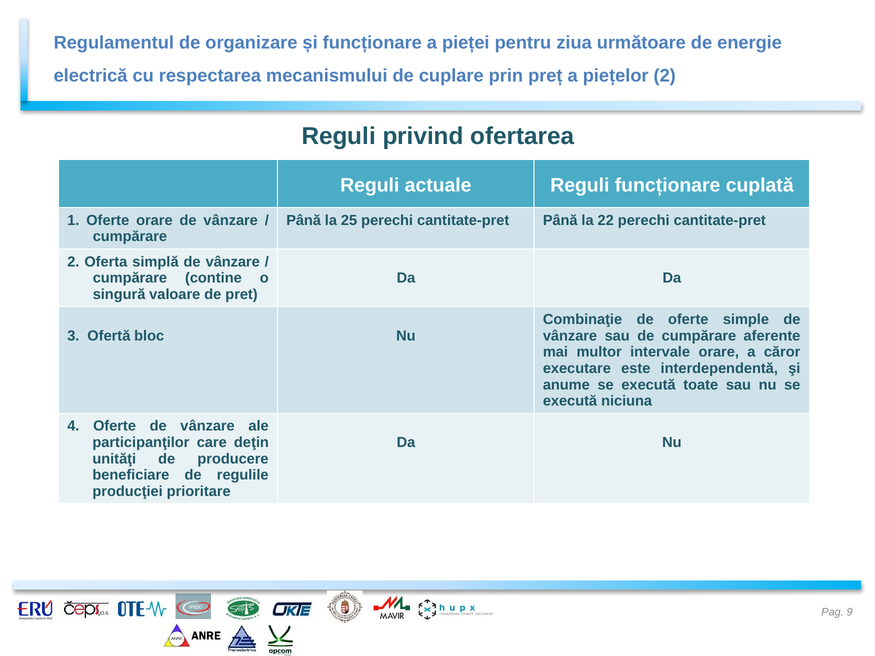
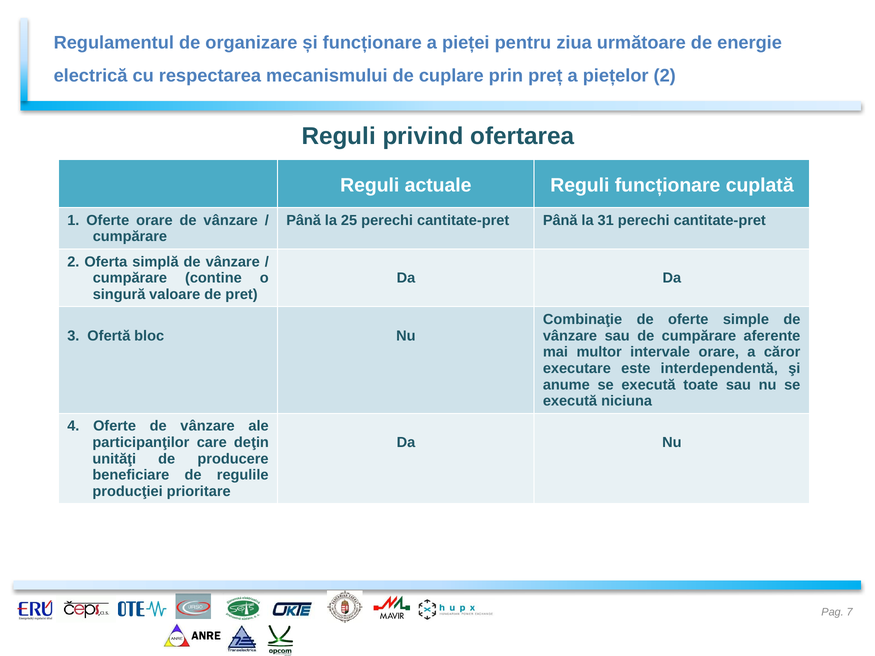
22: 22 -> 31
9: 9 -> 7
